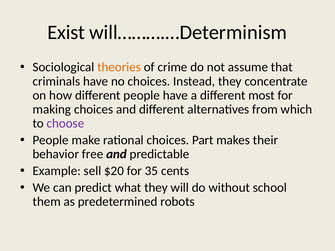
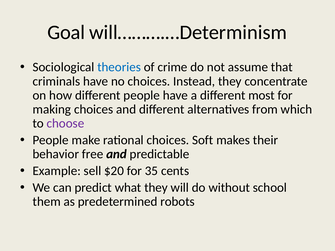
Exist: Exist -> Goal
theories colour: orange -> blue
Part: Part -> Soft
